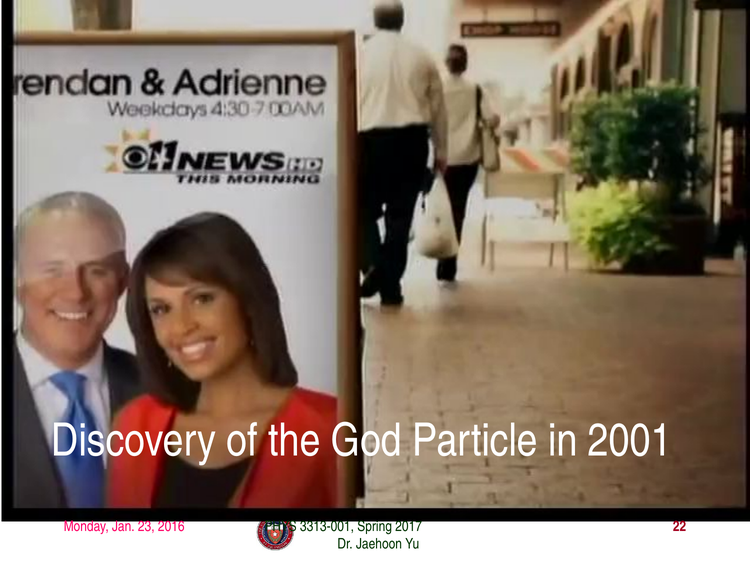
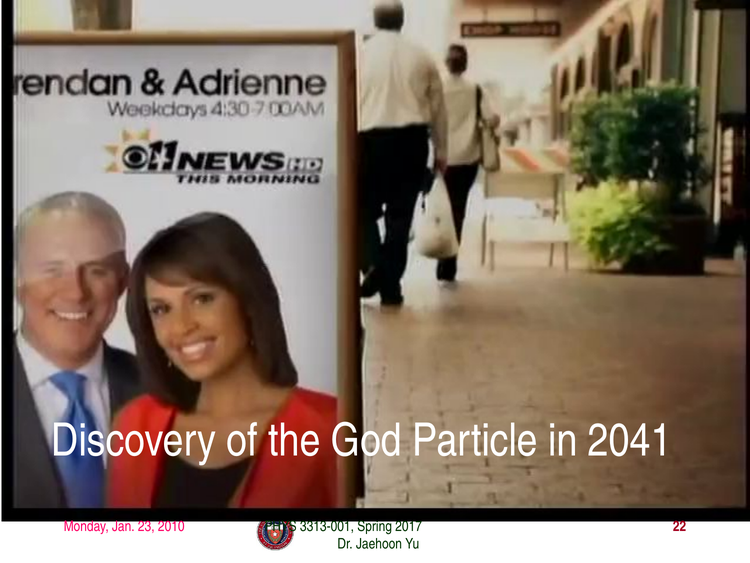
2001: 2001 -> 2041
2016: 2016 -> 2010
